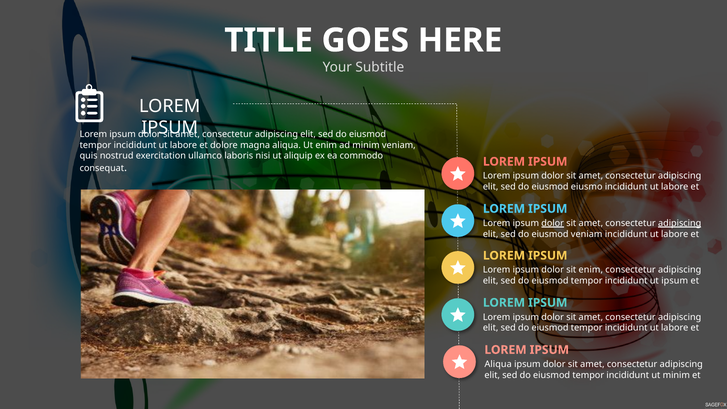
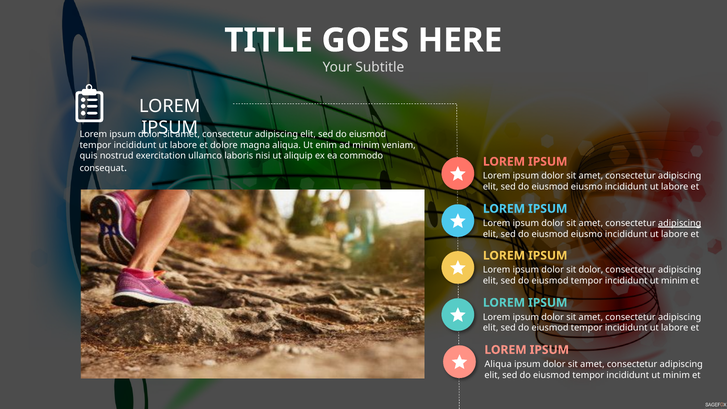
dolor at (553, 223) underline: present -> none
veniam at (587, 234): veniam -> eiusmo
sit enim: enim -> dolor
ipsum at (675, 281): ipsum -> minim
